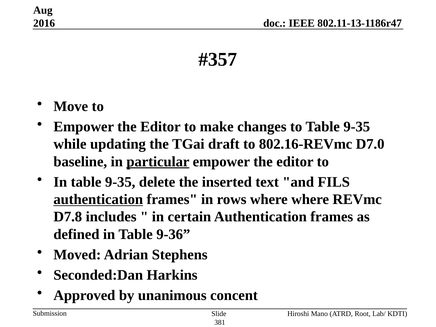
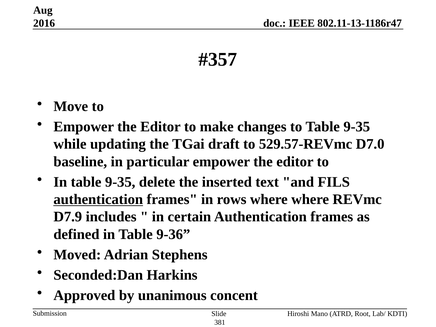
802.16-REVmc: 802.16-REVmc -> 529.57-REVmc
particular underline: present -> none
D7.8: D7.8 -> D7.9
